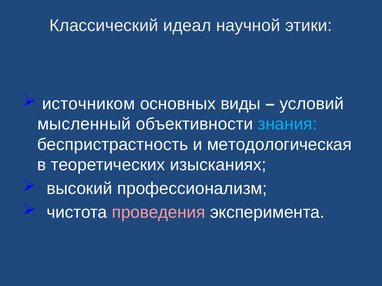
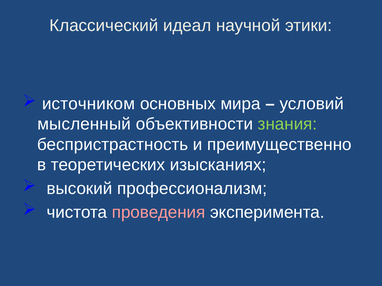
виды: виды -> мира
знания colour: light blue -> light green
методологическая: методологическая -> преимущественно
